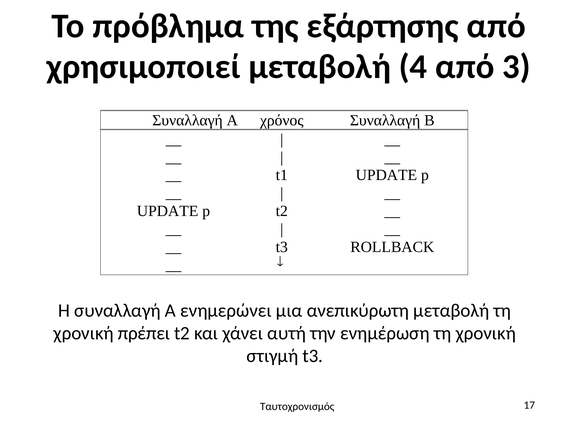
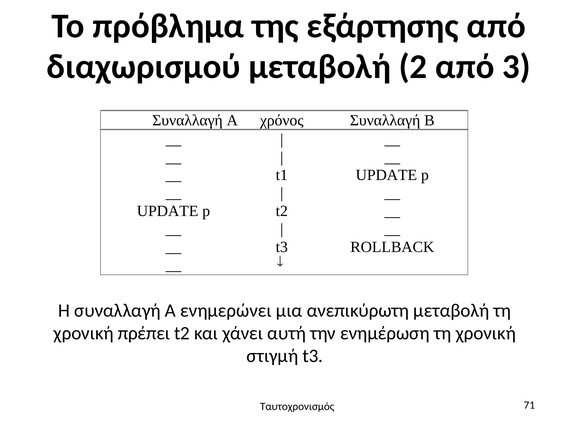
χρησιμοποιεί: χρησιμοποιεί -> διαχωρισμού
4: 4 -> 2
17: 17 -> 71
